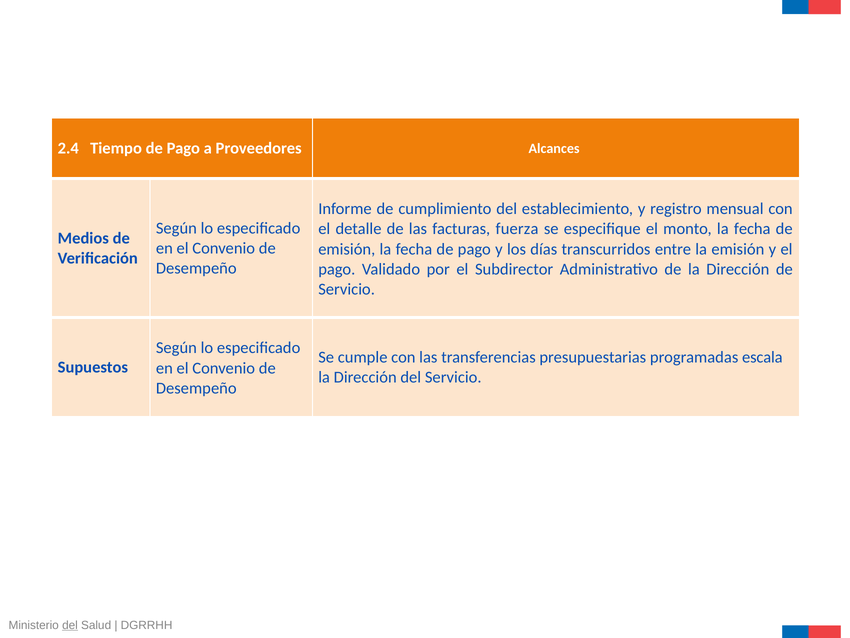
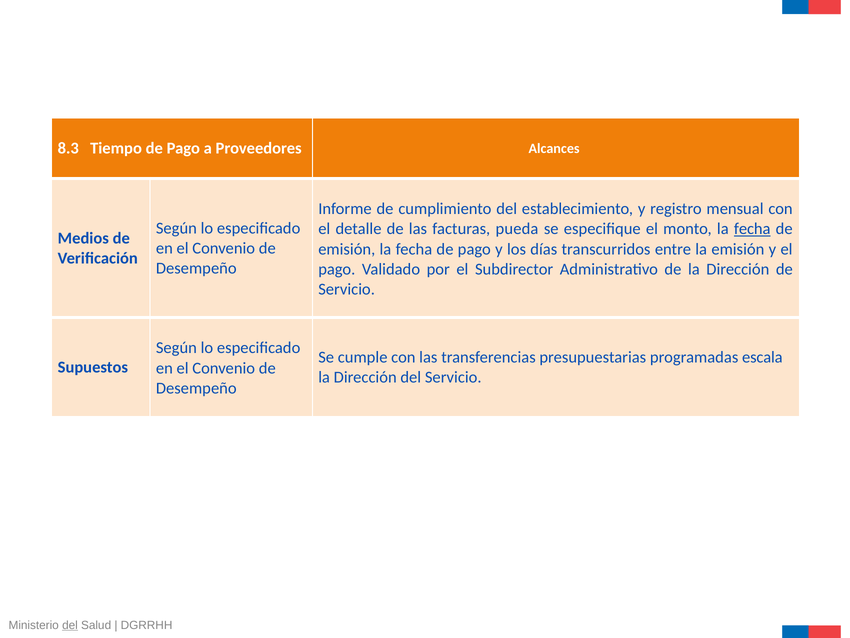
2.4: 2.4 -> 8.3
fuerza: fuerza -> pueda
fecha at (752, 229) underline: none -> present
